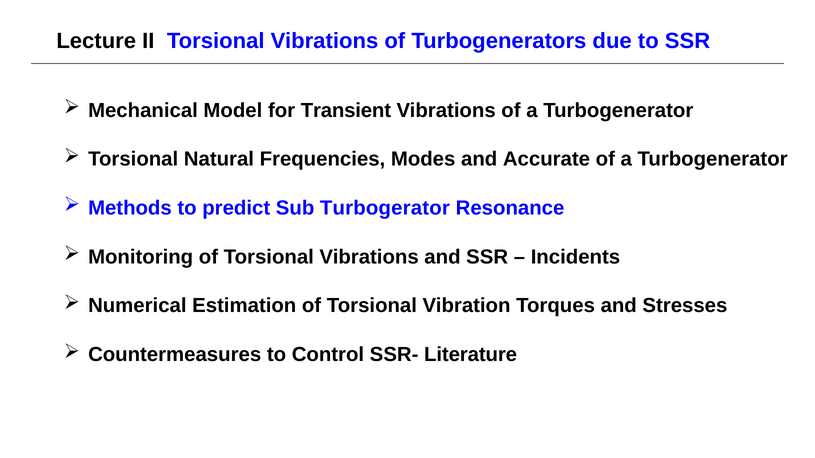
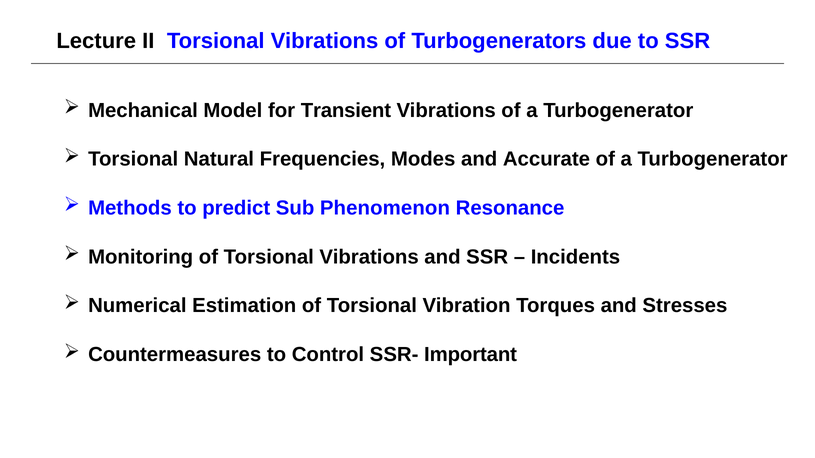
Turbogerator: Turbogerator -> Phenomenon
Literature: Literature -> Important
